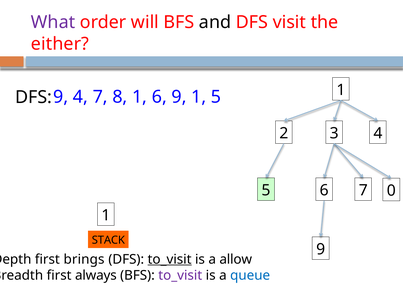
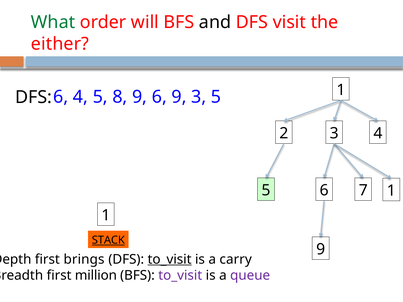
What colour: purple -> green
9 at (61, 97): 9 -> 6
4 7: 7 -> 5
8 1: 1 -> 9
9 1: 1 -> 3
6 0: 0 -> 1
STACK underline: none -> present
allow: allow -> carry
always: always -> million
queue colour: blue -> purple
